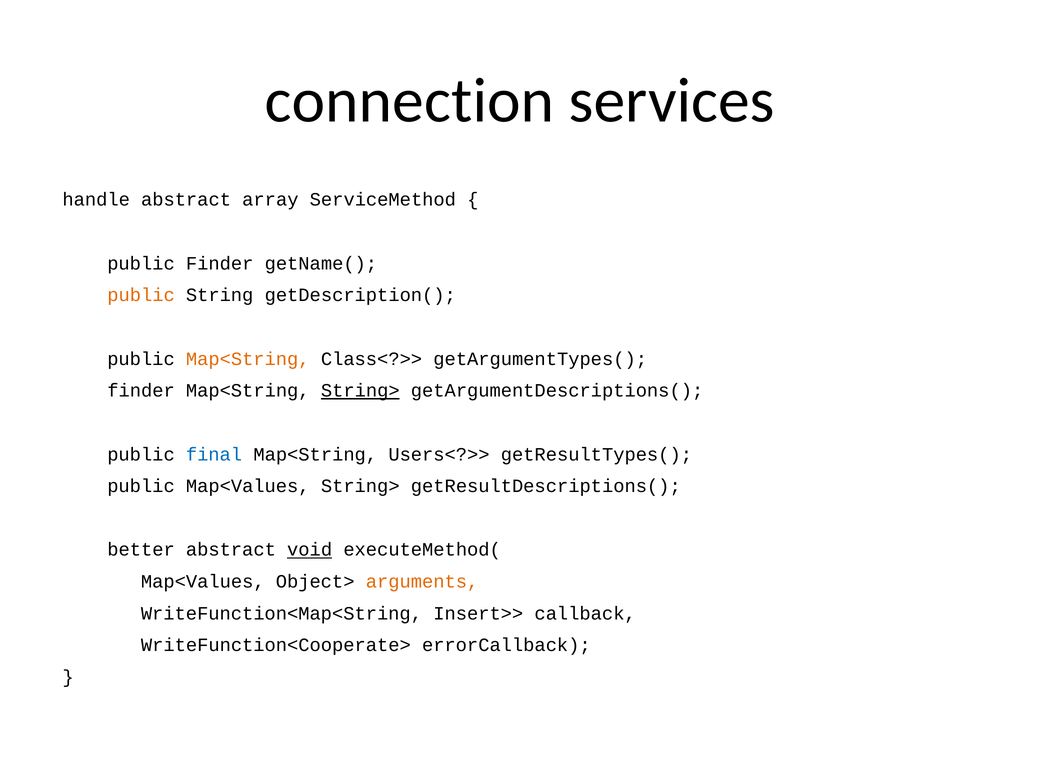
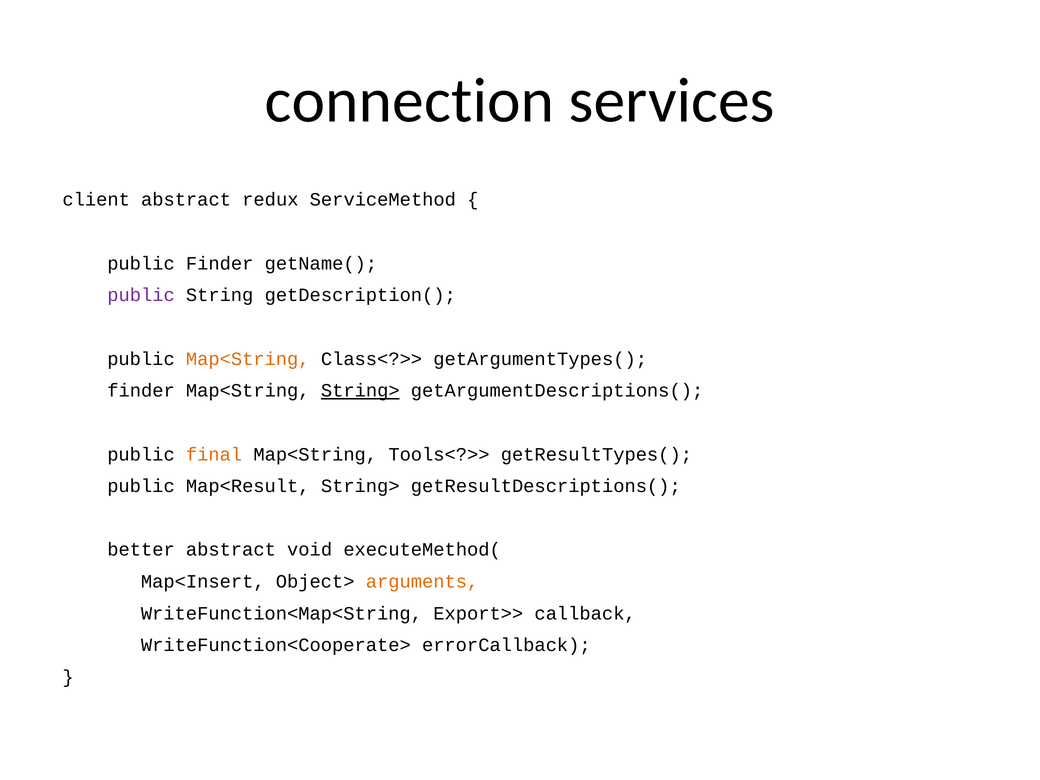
handle: handle -> client
array: array -> redux
public at (141, 295) colour: orange -> purple
final colour: blue -> orange
Users<?>>: Users<?>> -> Tools<?>>
public Map<Values: Map<Values -> Map<Result
void underline: present -> none
Map<Values at (203, 582): Map<Values -> Map<Insert
Insert>>: Insert>> -> Export>>
